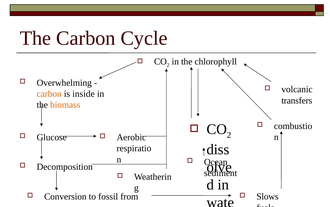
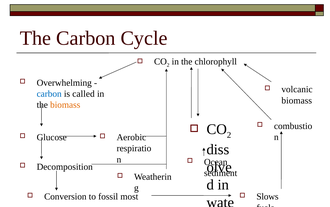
carbon at (49, 94) colour: orange -> blue
inside: inside -> called
transfers at (297, 100): transfers -> biomass
from: from -> most
